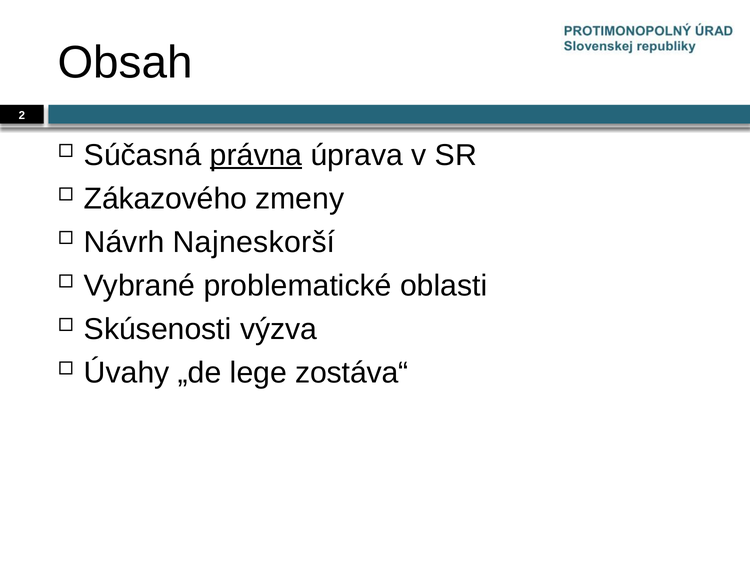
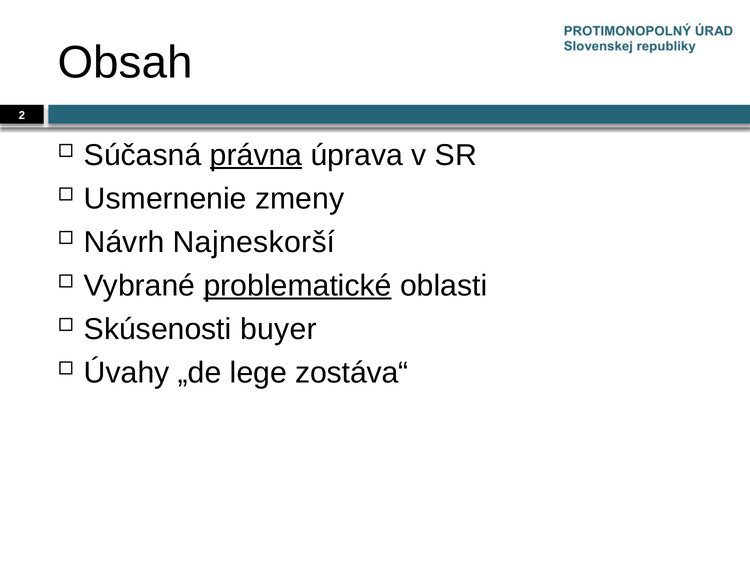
Zákazového: Zákazového -> Usmernenie
problematické underline: none -> present
výzva: výzva -> buyer
